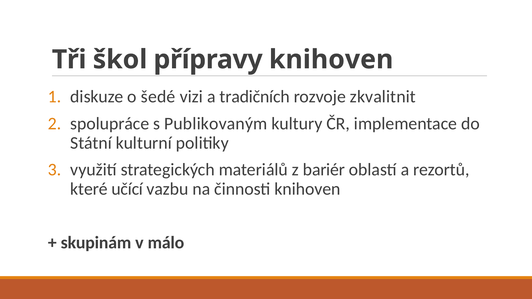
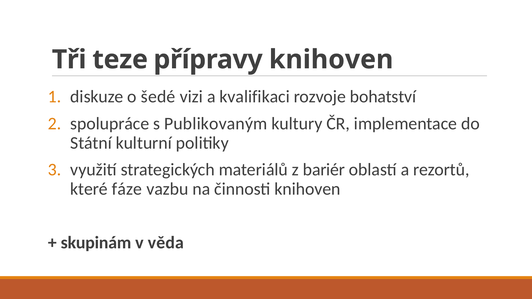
škol: škol -> teze
tradičních: tradičních -> kvalifikaci
zkvalitnit: zkvalitnit -> bohatství
učící: učící -> fáze
málo: málo -> věda
